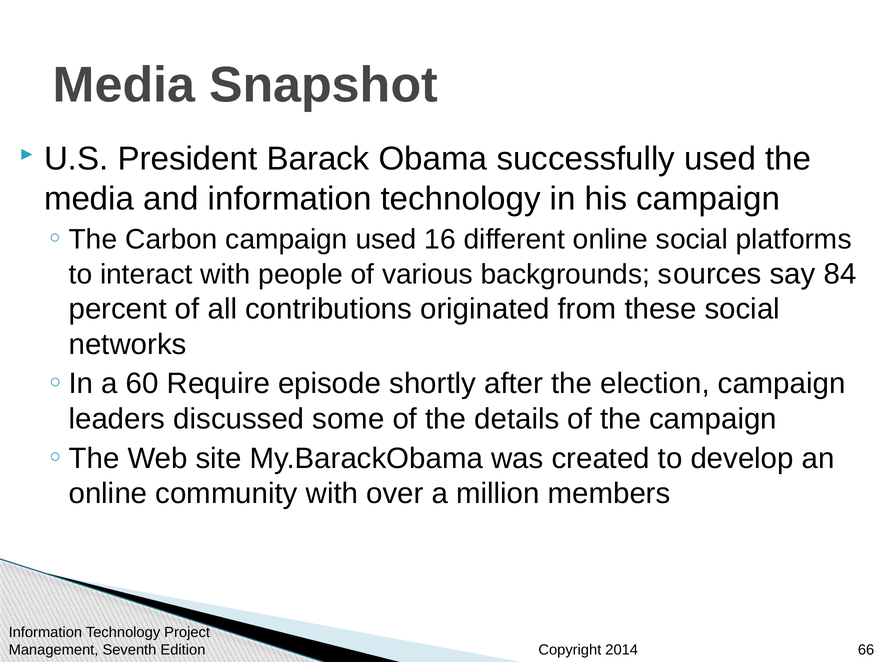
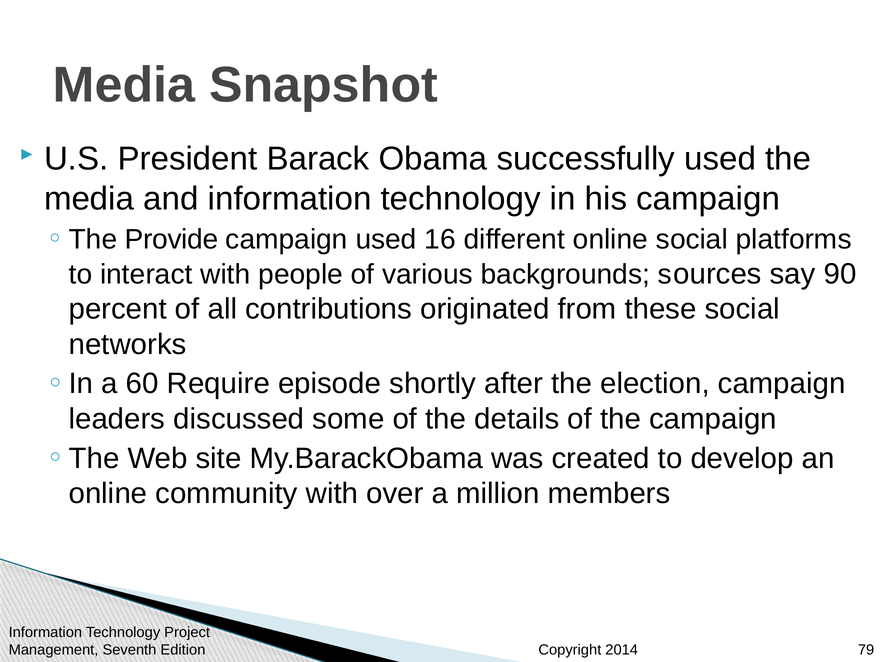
Carbon: Carbon -> Provide
84: 84 -> 90
66: 66 -> 79
